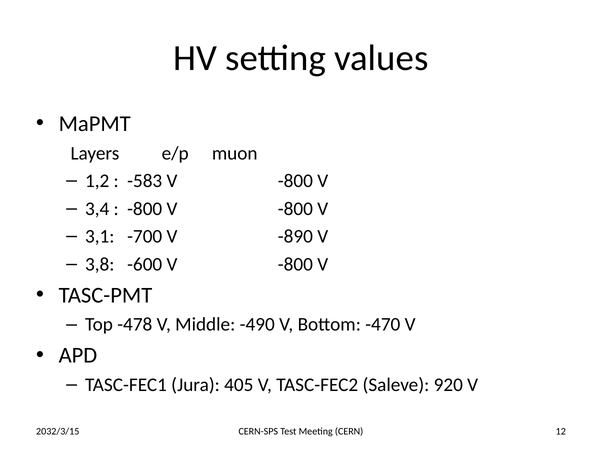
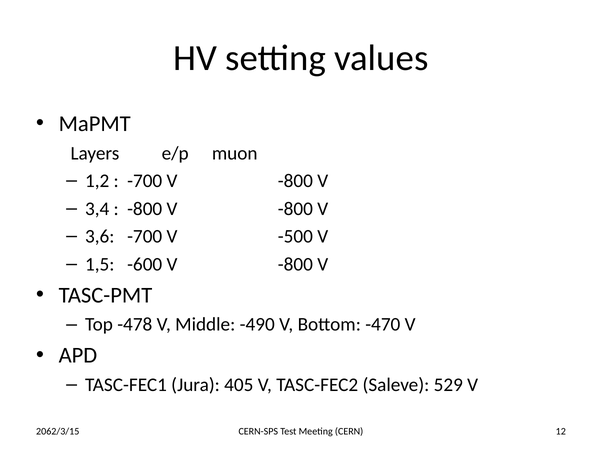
-583 at (145, 181): -583 -> -700
3,1: 3,1 -> 3,6
-890: -890 -> -500
3,8: 3,8 -> 1,5
920: 920 -> 529
2032/3/15: 2032/3/15 -> 2062/3/15
